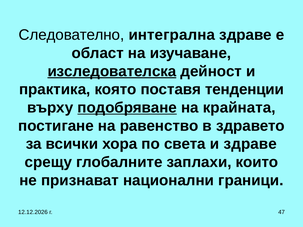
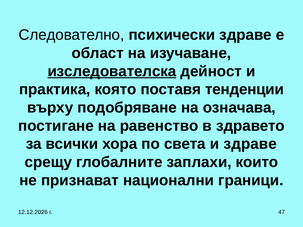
интегрална: интегрална -> психически
подобряване underline: present -> none
крайната: крайната -> означава
